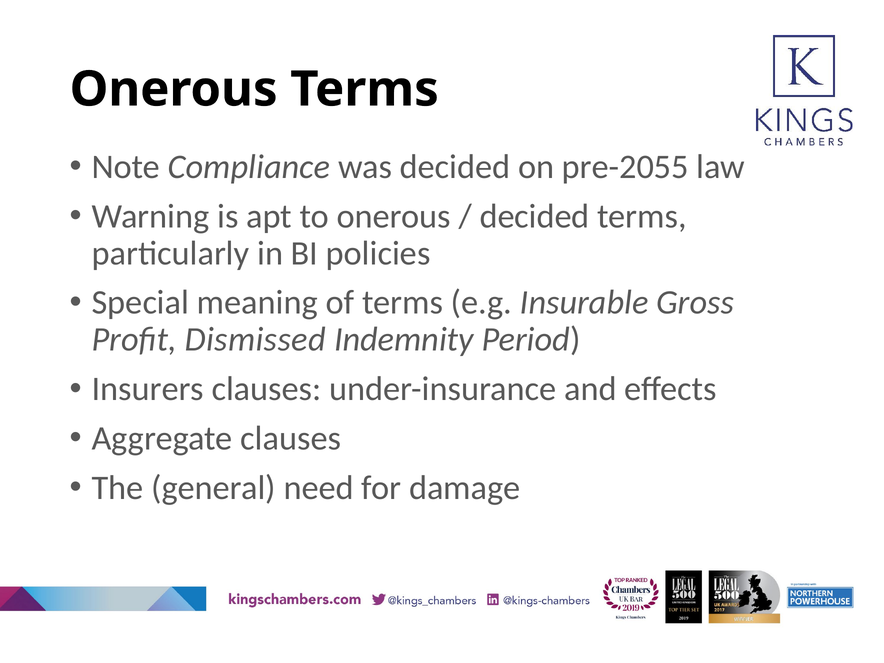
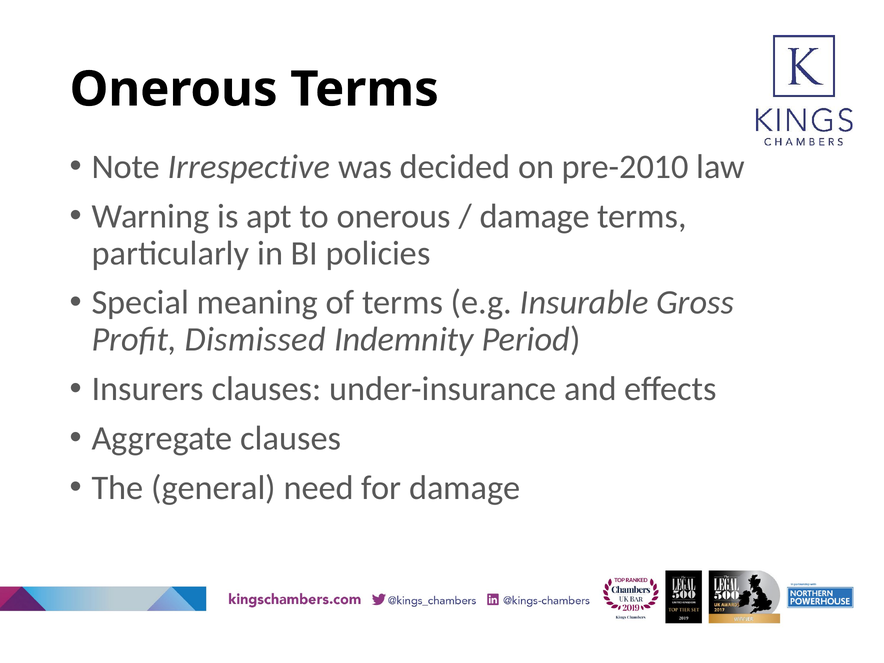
Compliance: Compliance -> Irrespective
pre-2055: pre-2055 -> pre-2010
decided at (535, 216): decided -> damage
